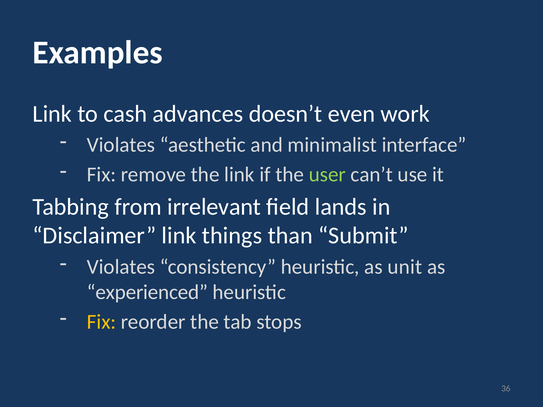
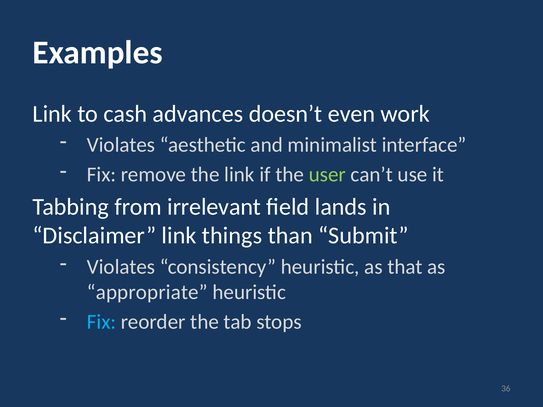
unit: unit -> that
experienced: experienced -> appropriate
Fix at (102, 322) colour: yellow -> light blue
